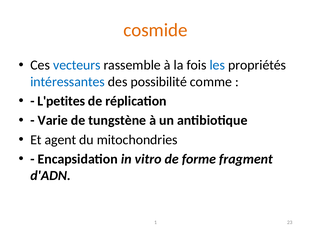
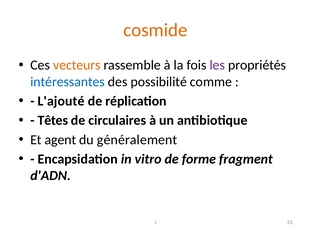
vecteurs colour: blue -> orange
les colour: blue -> purple
L'petites: L'petites -> L'ajouté
Varie: Varie -> Têtes
tungstène: tungstène -> circulaires
mitochondries: mitochondries -> généralement
